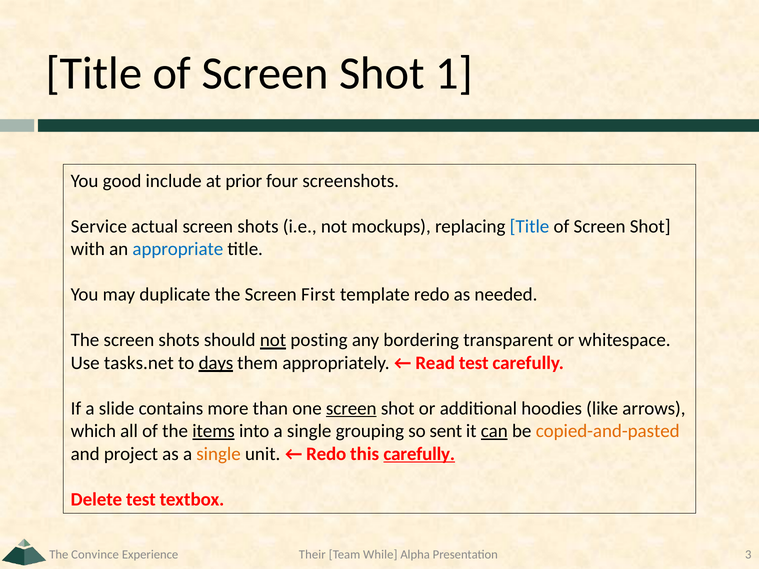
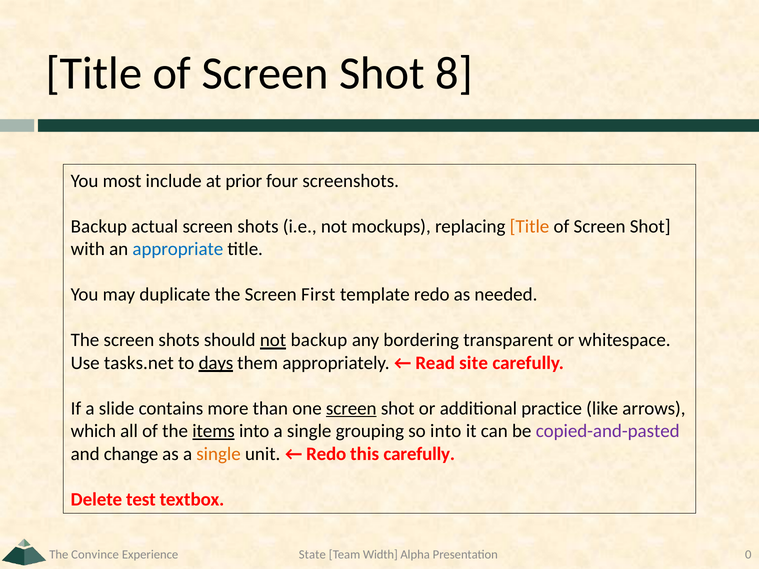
1: 1 -> 8
good: good -> most
Service at (99, 226): Service -> Backup
Title at (529, 226) colour: blue -> orange
not posting: posting -> backup
Read test: test -> site
hoodies: hoodies -> practice
so sent: sent -> into
can underline: present -> none
copied-and-pasted colour: orange -> purple
project: project -> change
carefully at (419, 454) underline: present -> none
Their: Their -> State
While: While -> Width
3: 3 -> 0
